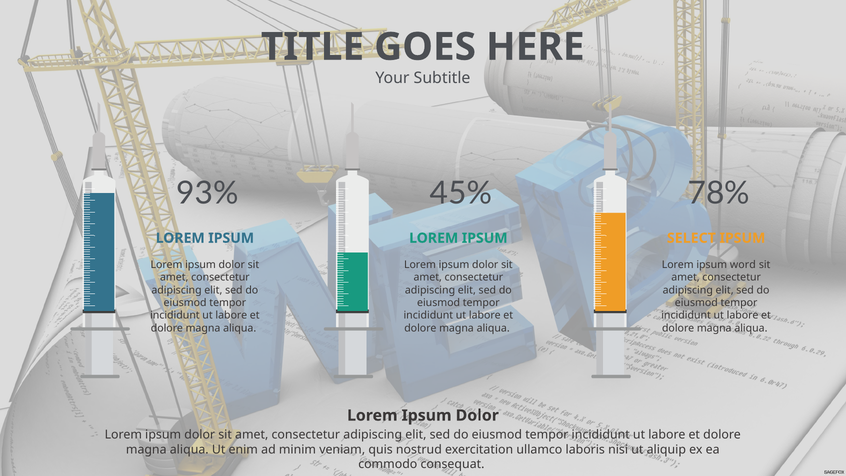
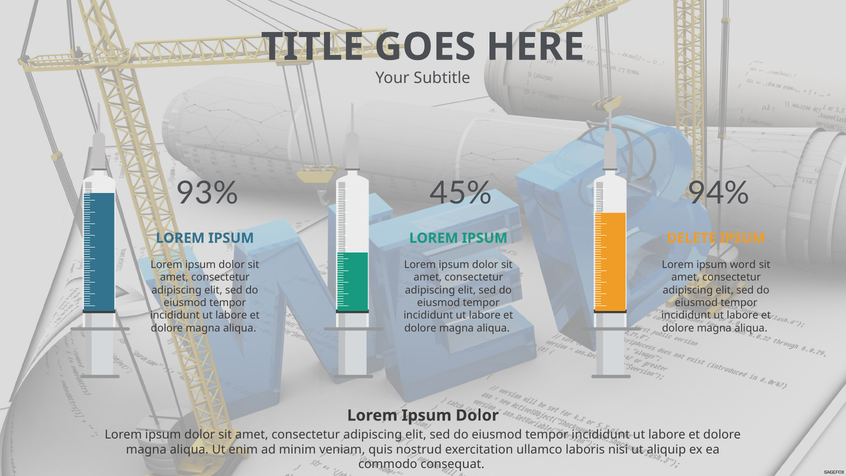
78%: 78% -> 94%
SELECT: SELECT -> DELETE
